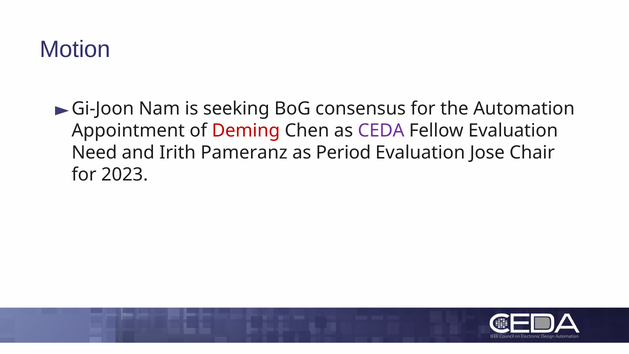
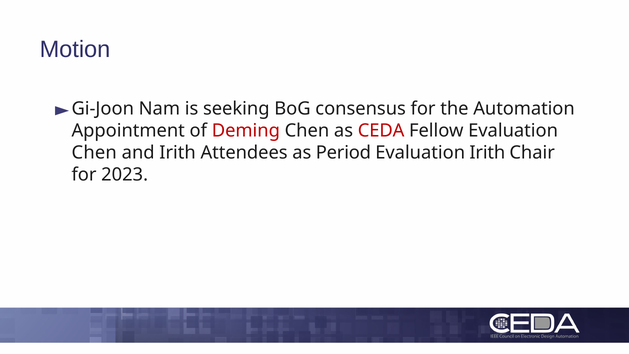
CEDA colour: purple -> red
Need at (94, 153): Need -> Chen
Pameranz: Pameranz -> Attendees
Evaluation Jose: Jose -> Irith
